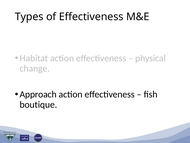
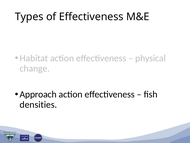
boutique: boutique -> densities
